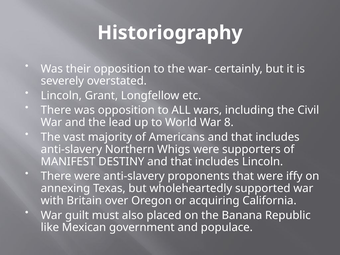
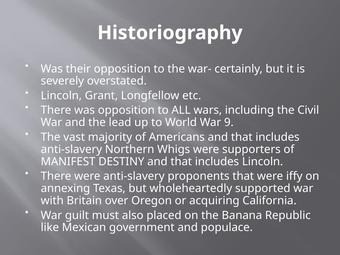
8: 8 -> 9
